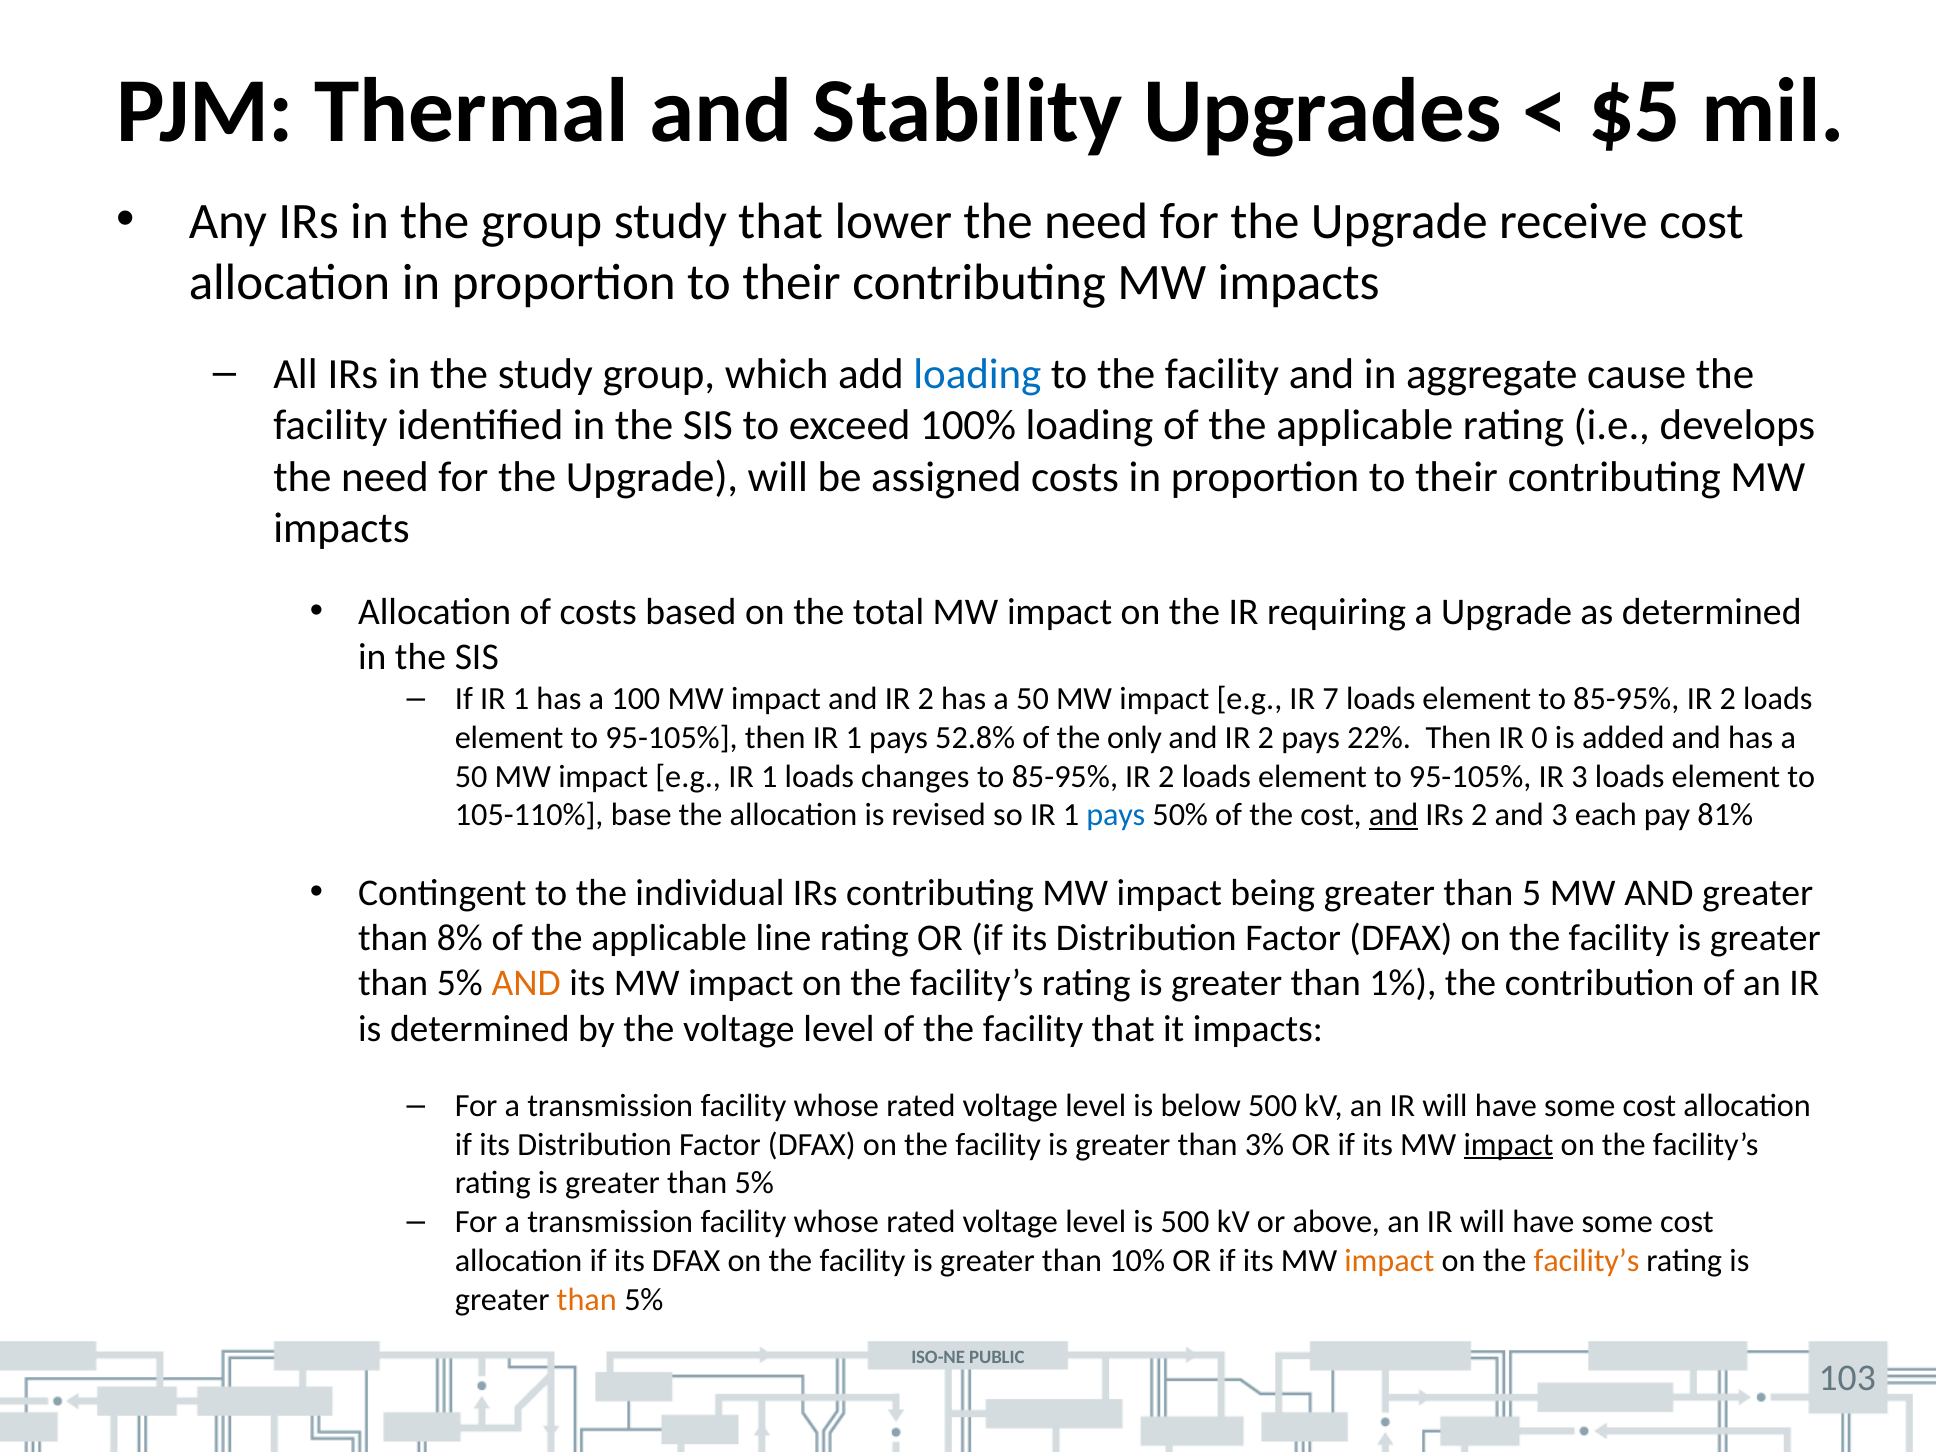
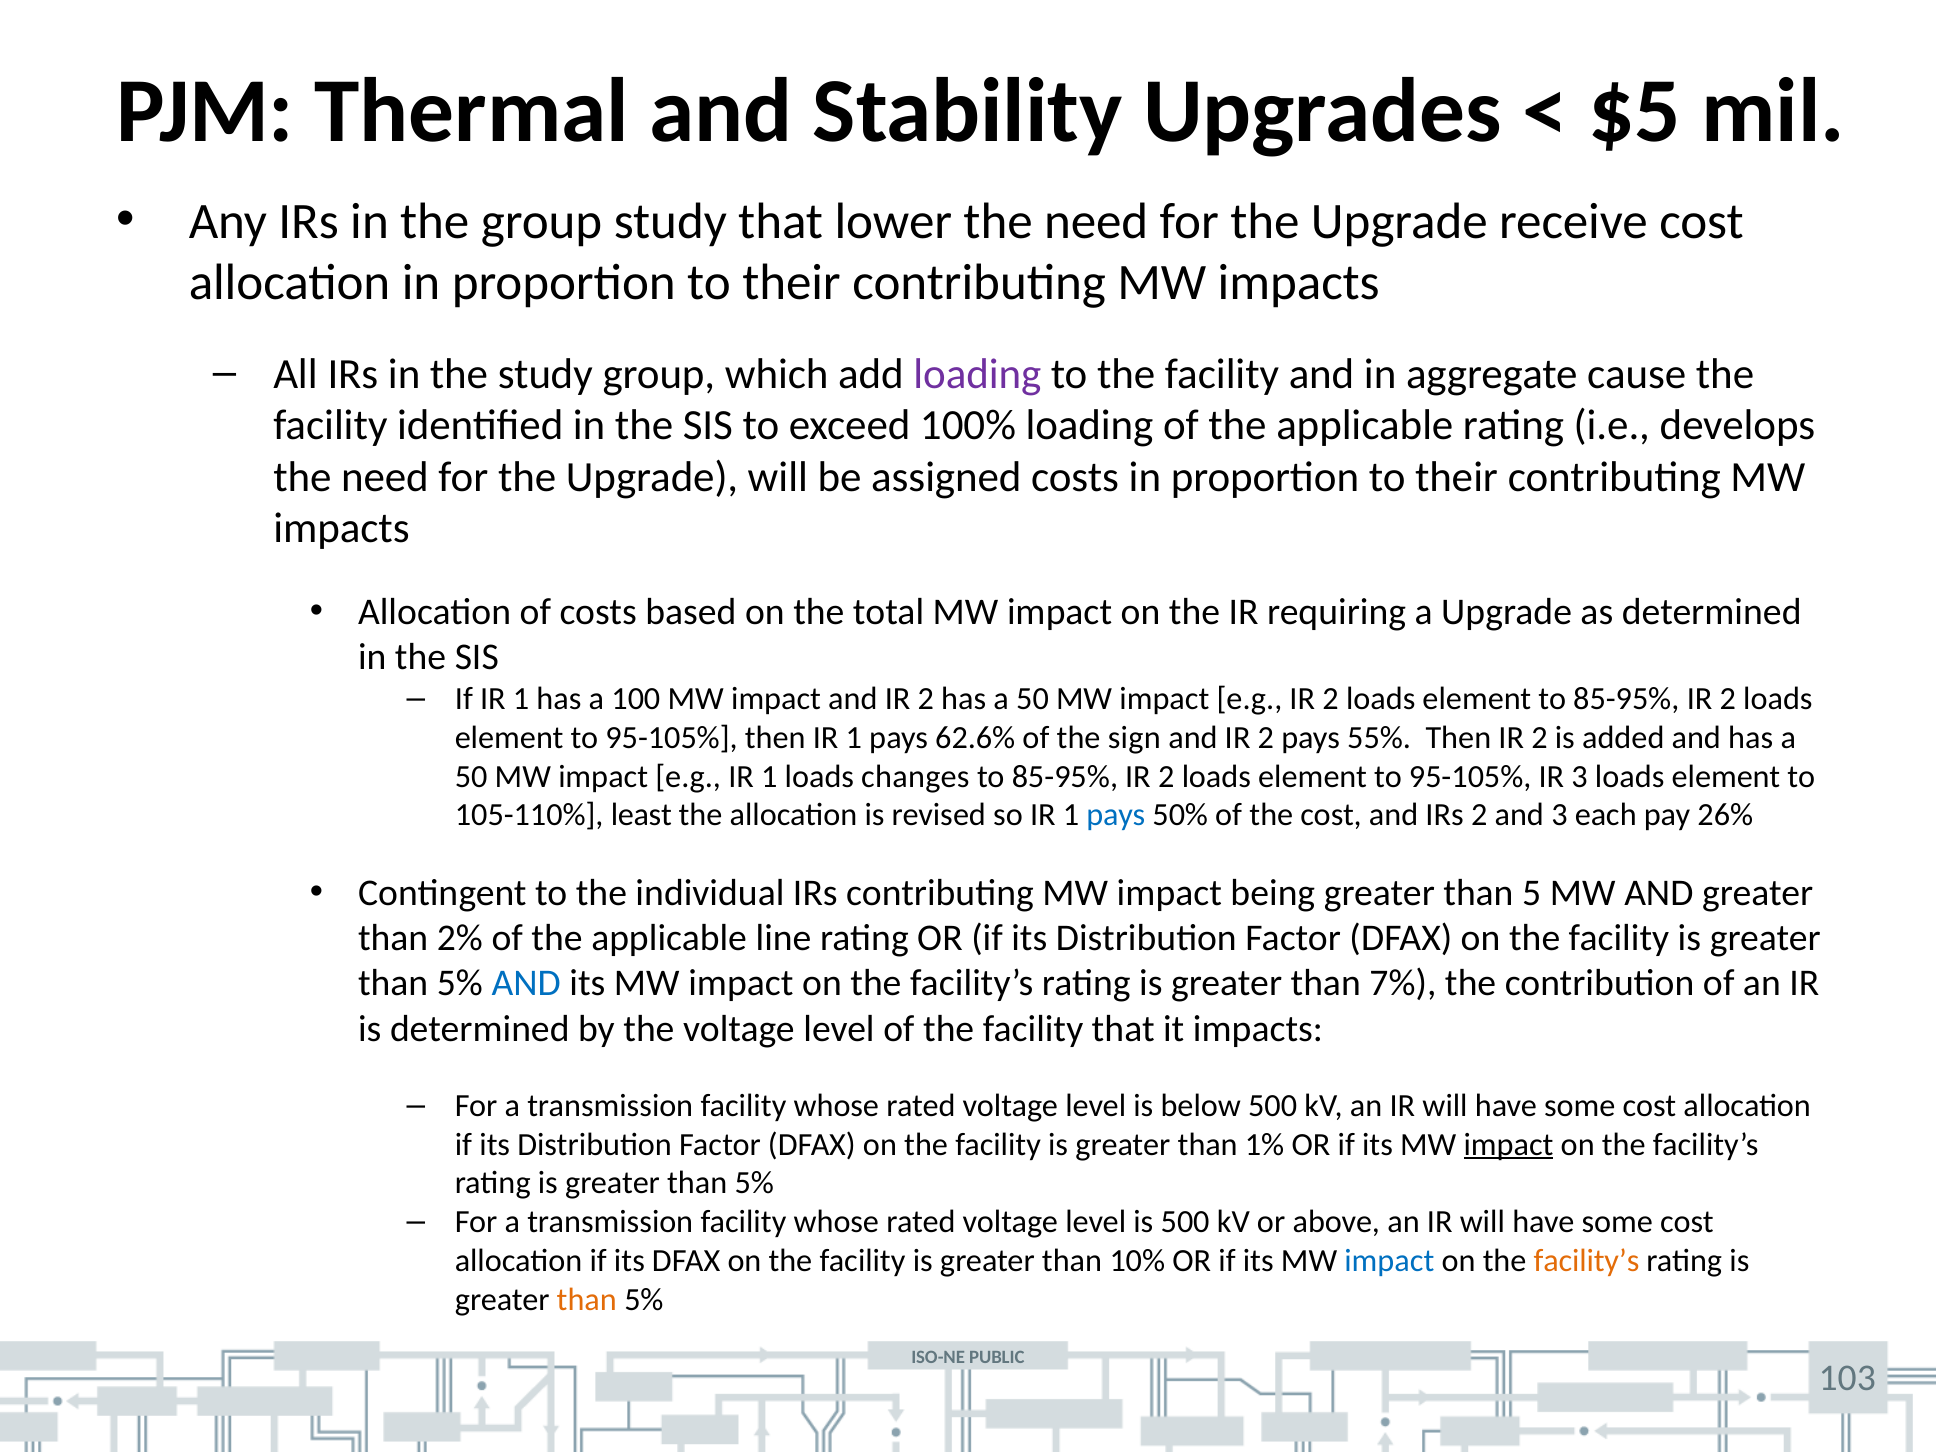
loading at (977, 374) colour: blue -> purple
e.g IR 7: 7 -> 2
52.8%: 52.8% -> 62.6%
only: only -> sign
22%: 22% -> 55%
Then IR 0: 0 -> 2
base: base -> least
and at (1394, 815) underline: present -> none
81%: 81% -> 26%
8%: 8% -> 2%
AND at (526, 983) colour: orange -> blue
1%: 1% -> 7%
3%: 3% -> 1%
impact at (1389, 1261) colour: orange -> blue
